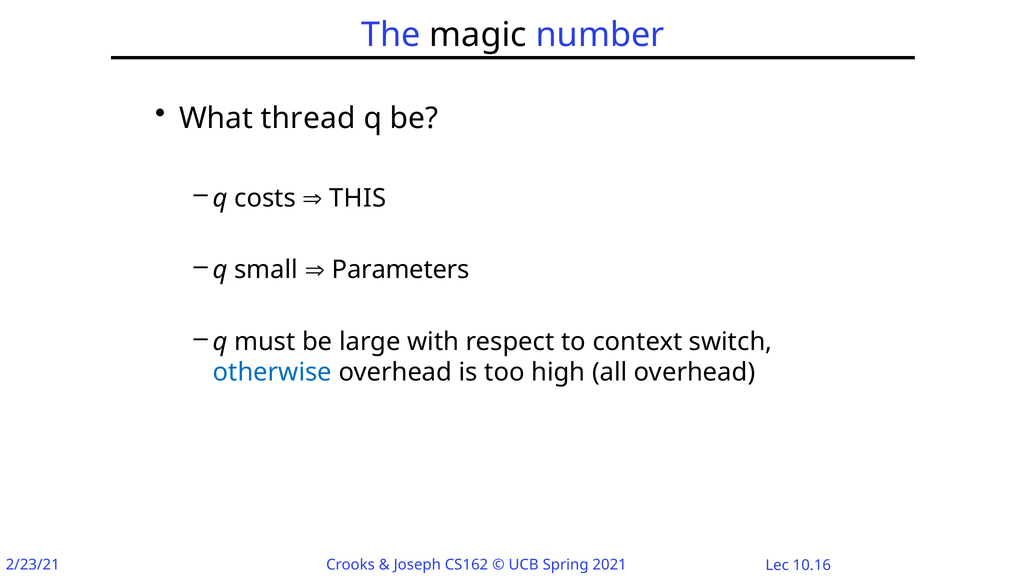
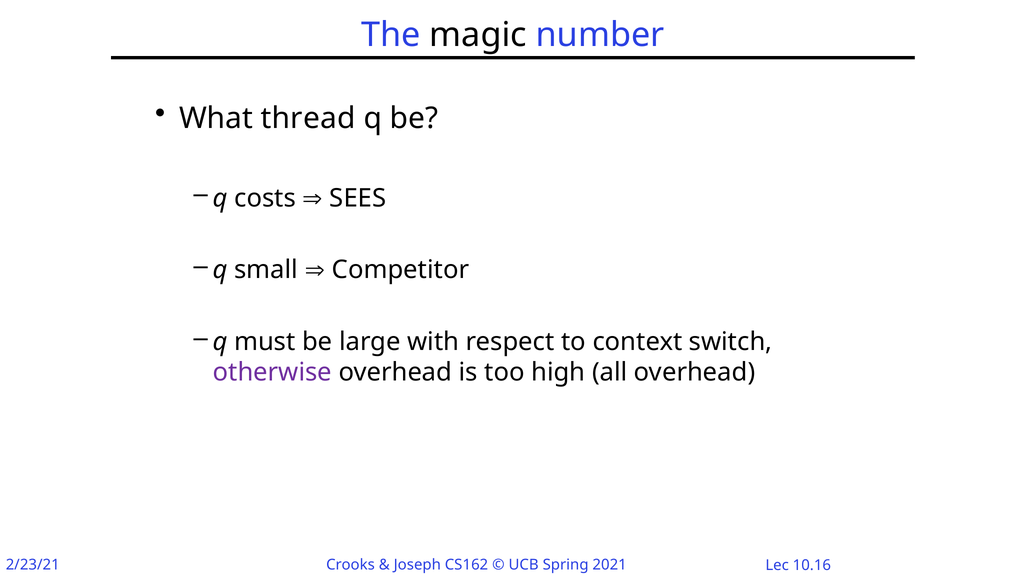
THIS: THIS -> SEES
Parameters: Parameters -> Competitor
otherwise colour: blue -> purple
